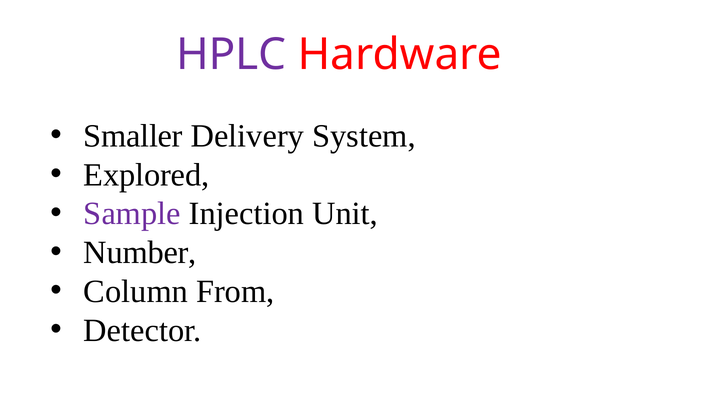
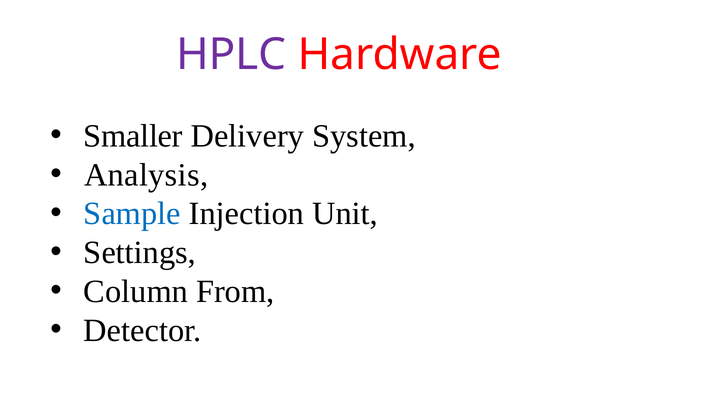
Explored: Explored -> Analysis
Sample colour: purple -> blue
Number: Number -> Settings
